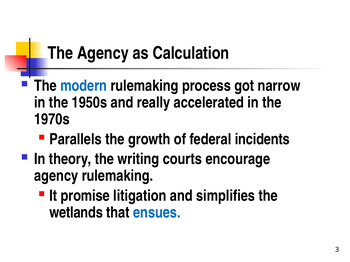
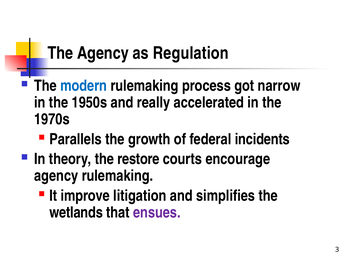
Calculation: Calculation -> Regulation
writing: writing -> restore
promise: promise -> improve
ensues colour: blue -> purple
